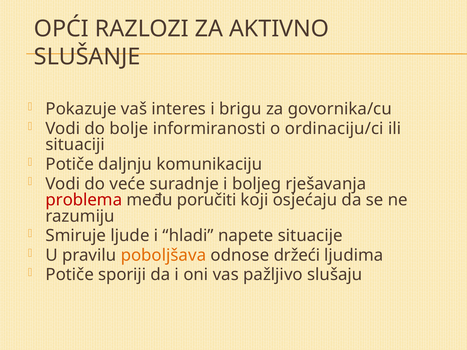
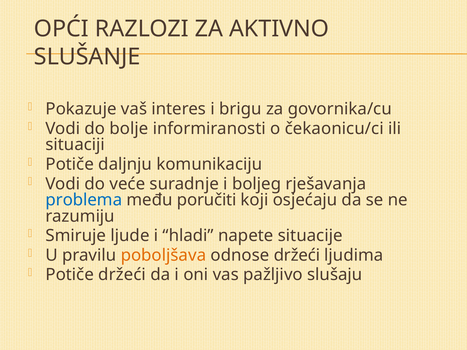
ordinaciju/ci: ordinaciju/ci -> čekaonicu/ci
problema colour: red -> blue
Potiče sporiji: sporiji -> držeći
